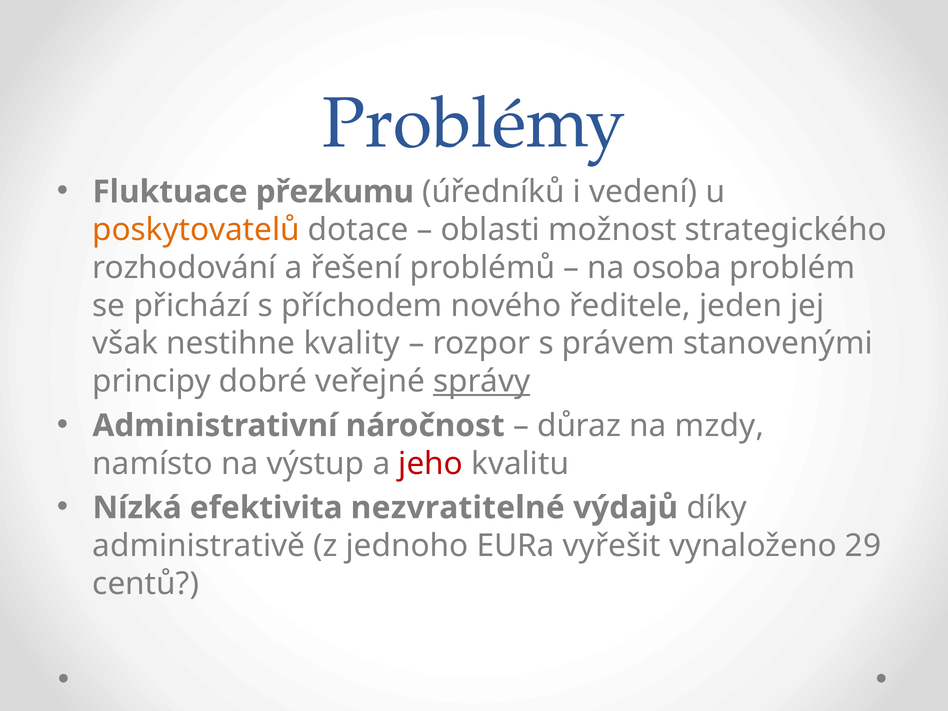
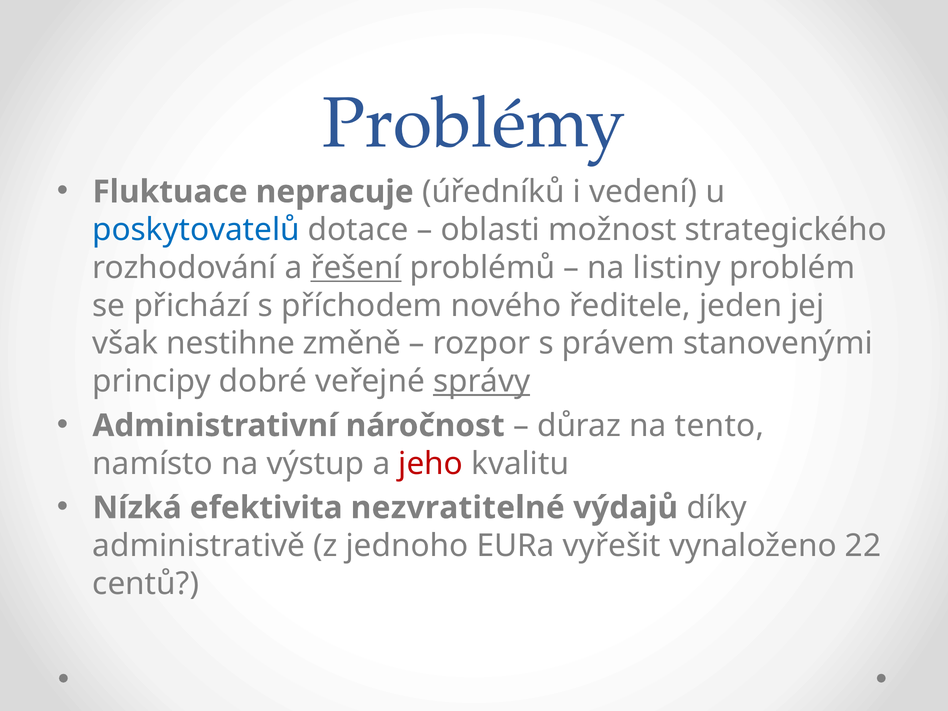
přezkumu: přezkumu -> nepracuje
poskytovatelů colour: orange -> blue
řešení underline: none -> present
osoba: osoba -> listiny
kvality: kvality -> změně
mzdy: mzdy -> tento
29: 29 -> 22
